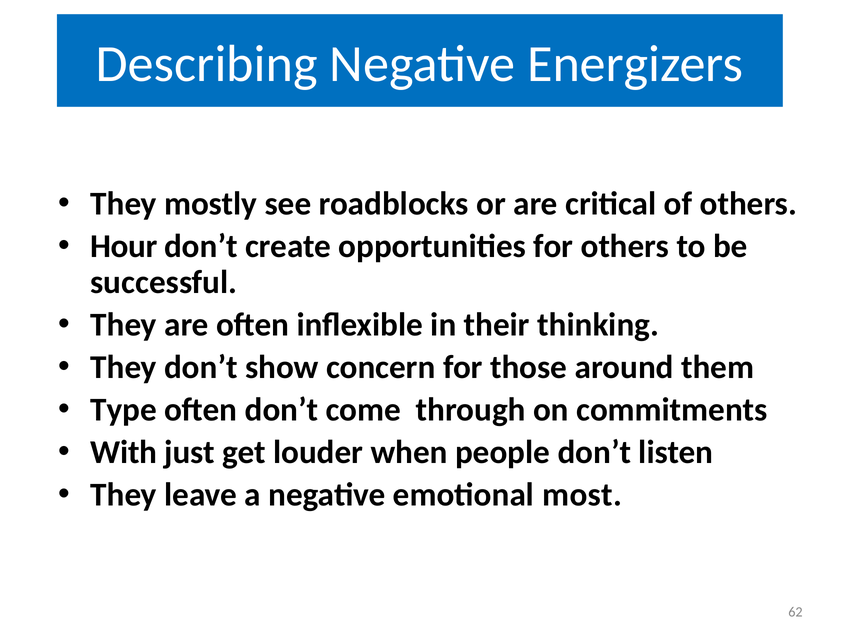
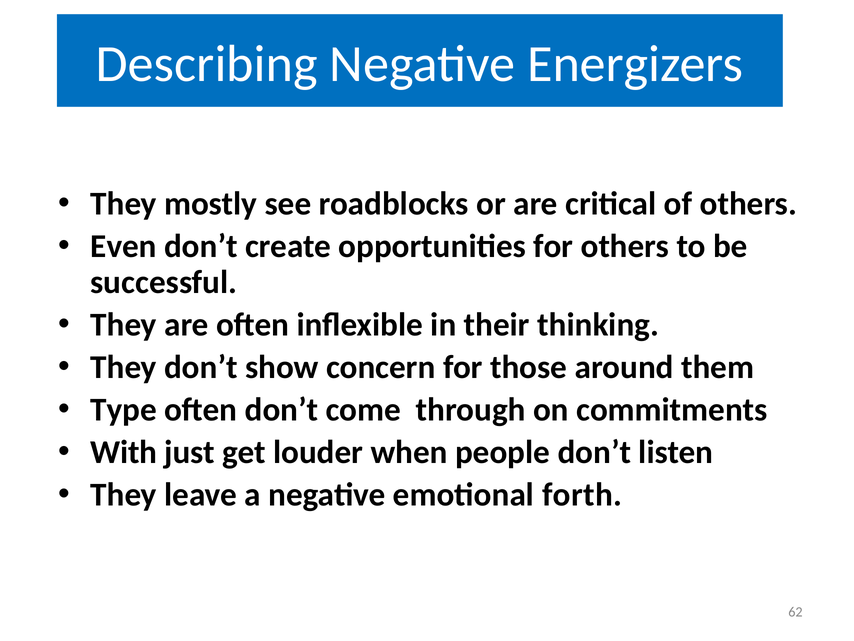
Hour: Hour -> Even
most: most -> forth
